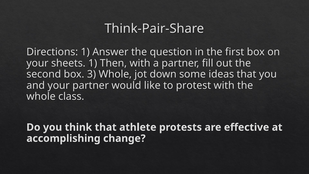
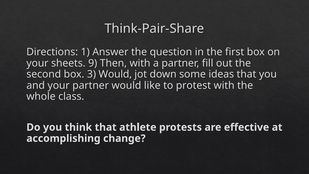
sheets 1: 1 -> 9
3 Whole: Whole -> Would
